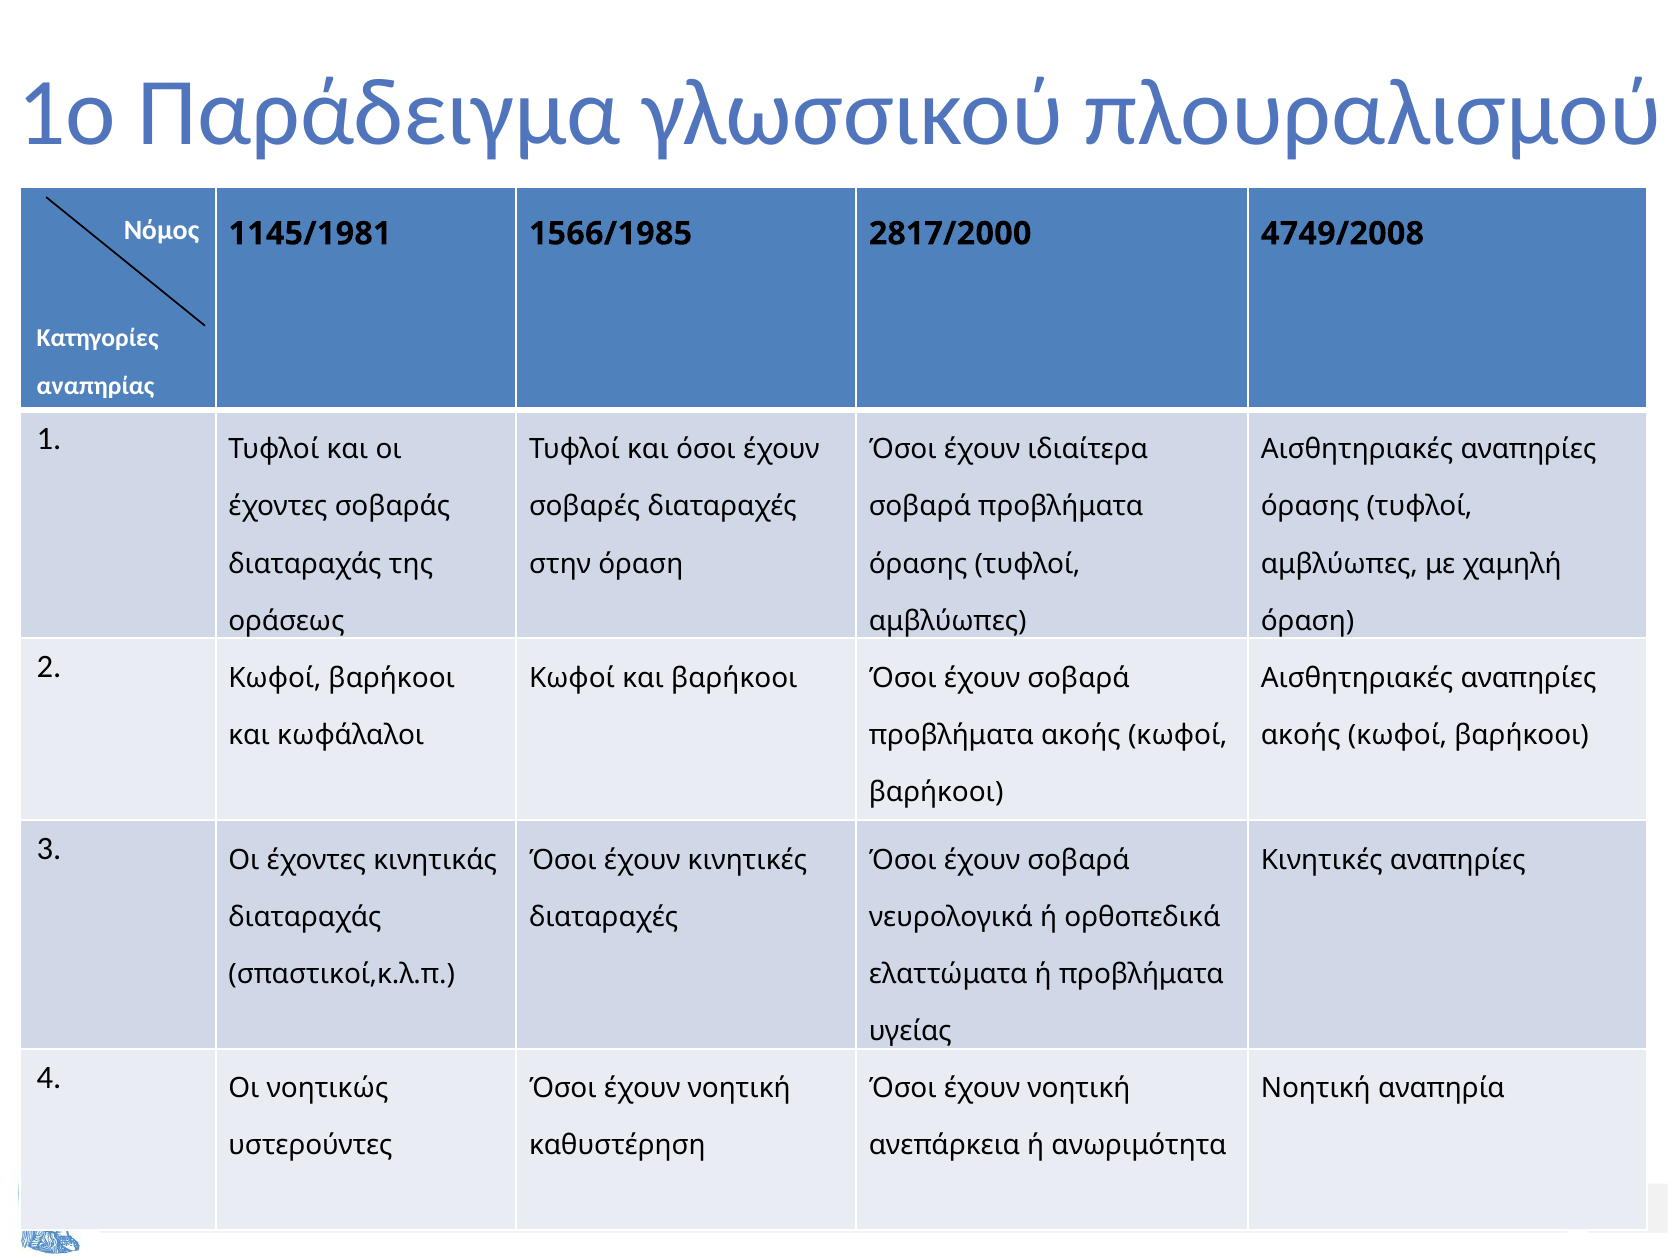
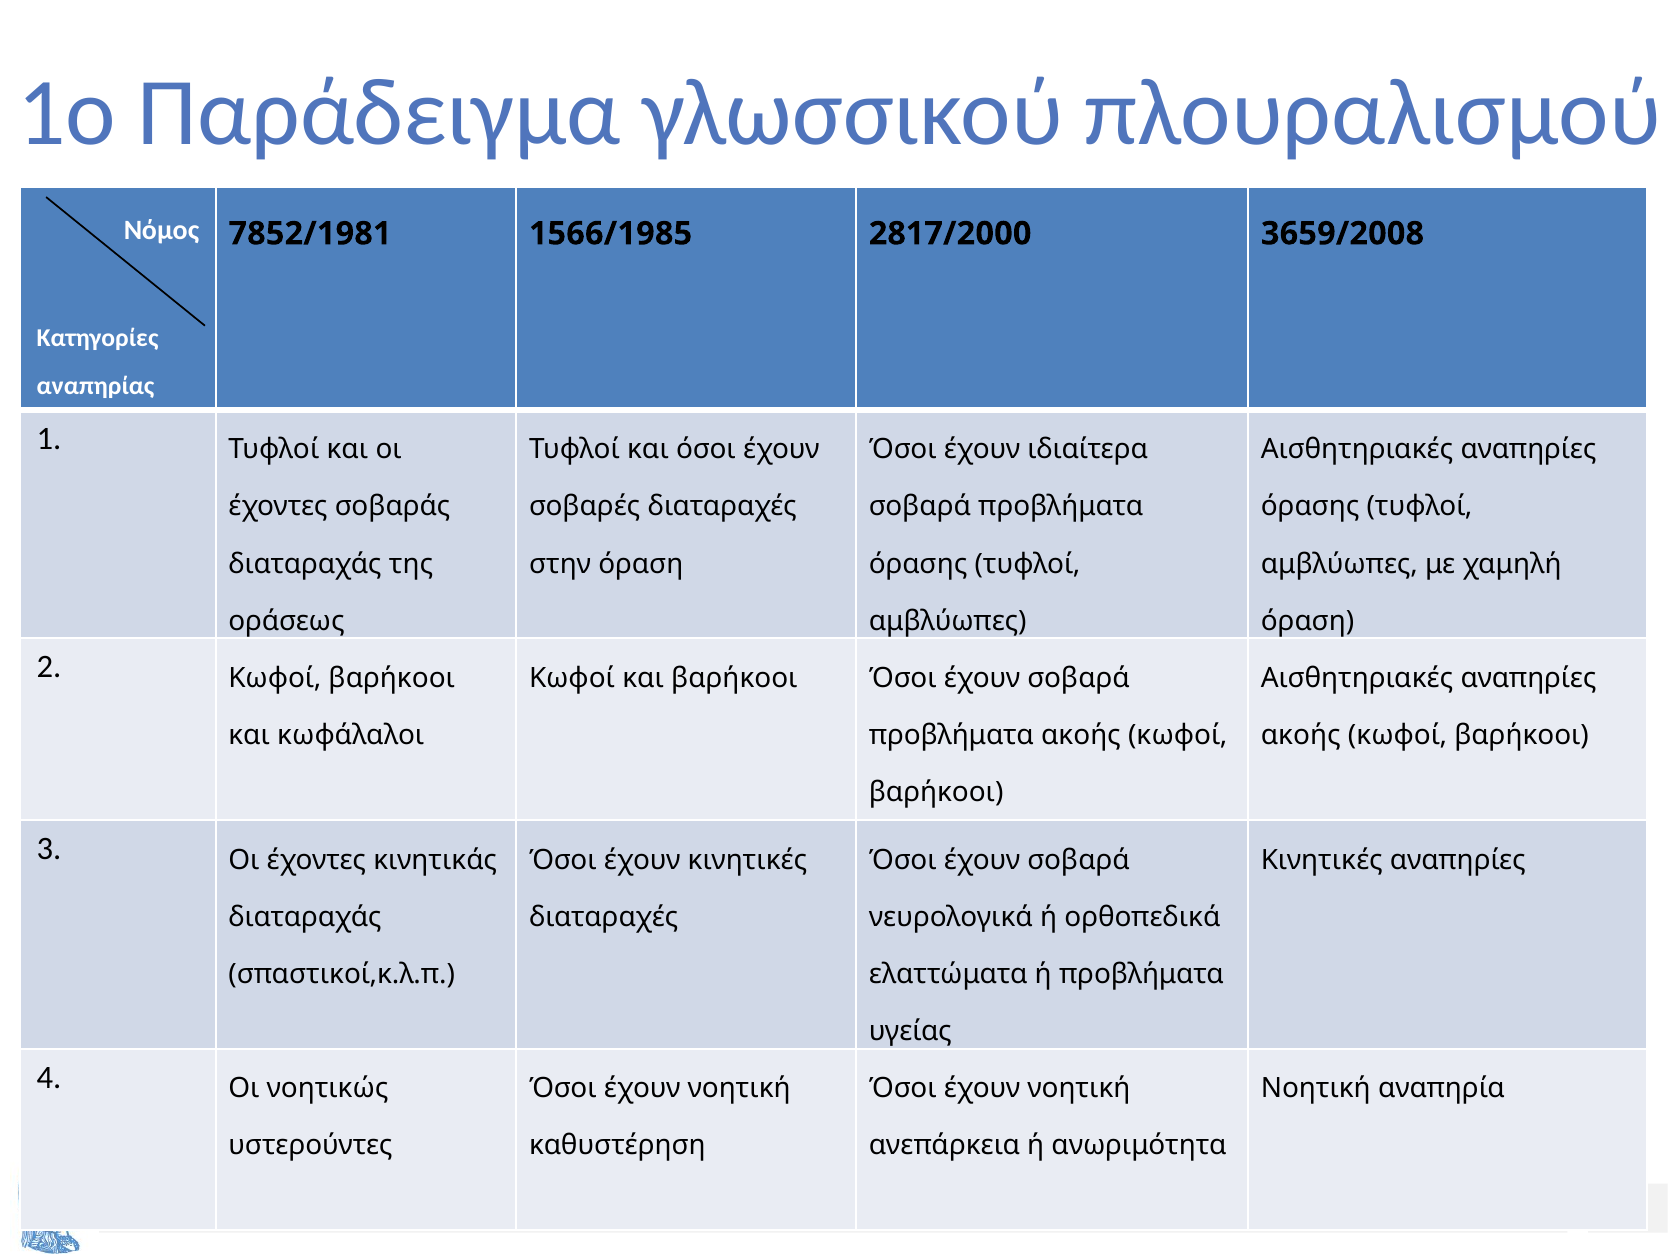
1145/1981: 1145/1981 -> 7852/1981
4749/2008: 4749/2008 -> 3659/2008
